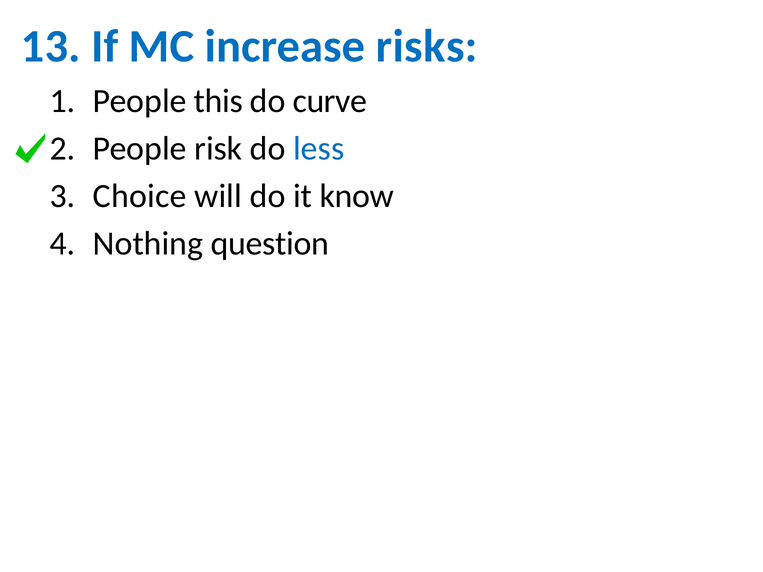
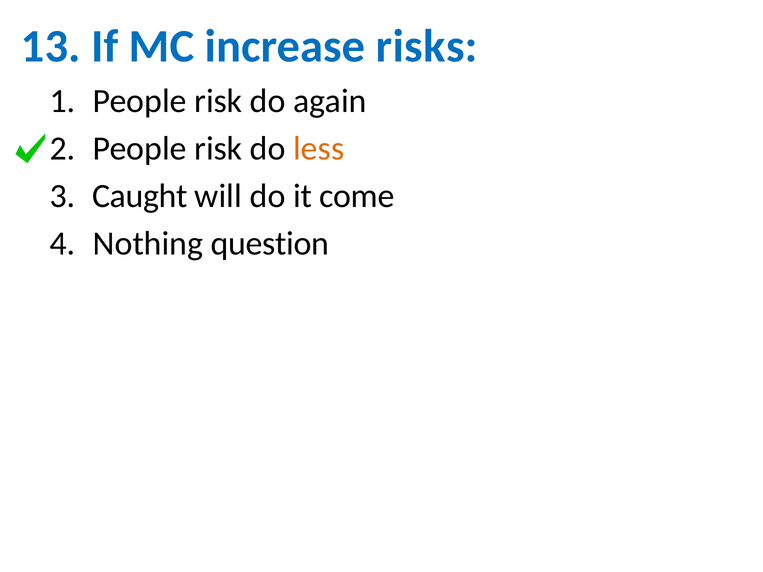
this at (218, 101): this -> risk
curve: curve -> again
less colour: blue -> orange
Choice: Choice -> Caught
know: know -> come
